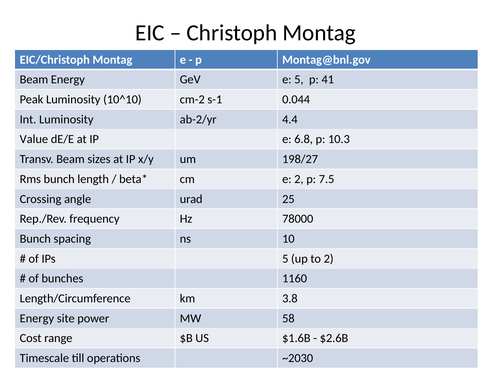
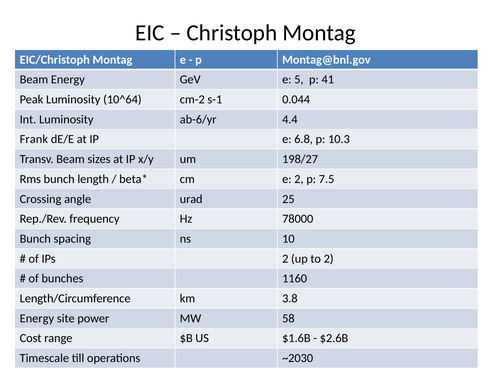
10^10: 10^10 -> 10^64
ab-2/yr: ab-2/yr -> ab-6/yr
Value: Value -> Frank
IPs 5: 5 -> 2
